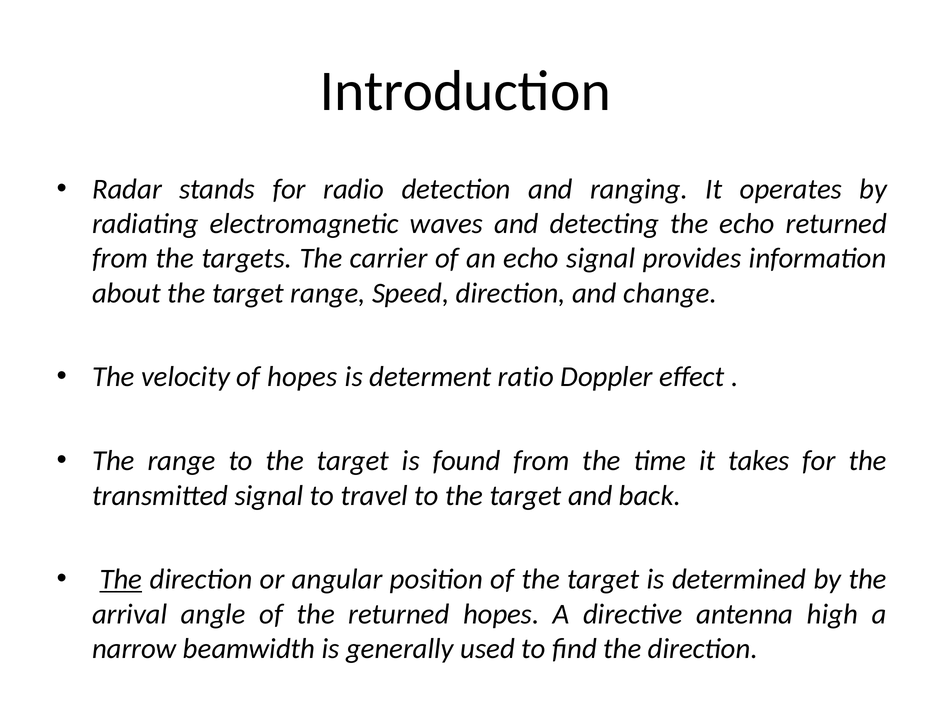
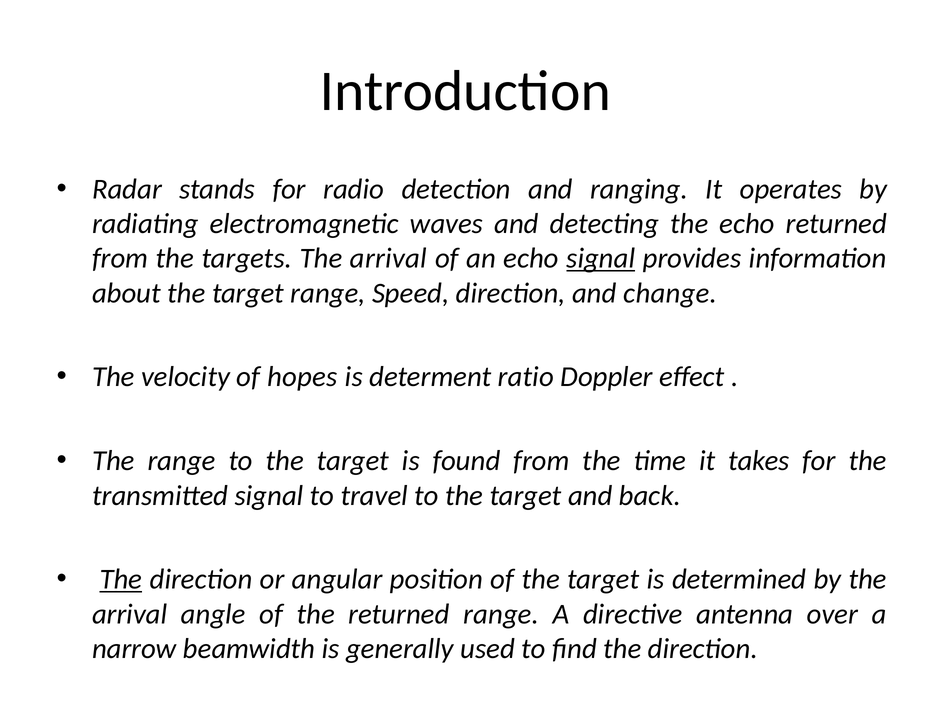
targets The carrier: carrier -> arrival
signal at (601, 258) underline: none -> present
returned hopes: hopes -> range
high: high -> over
